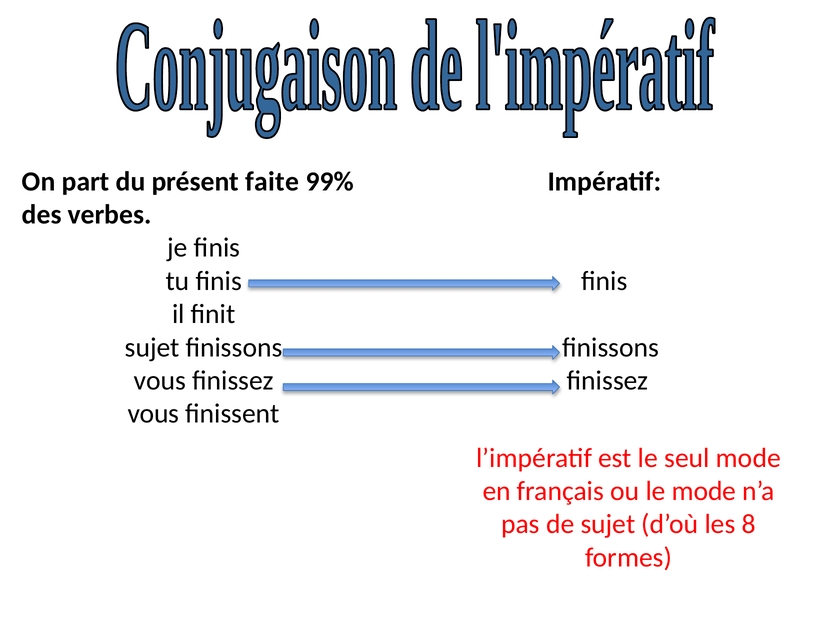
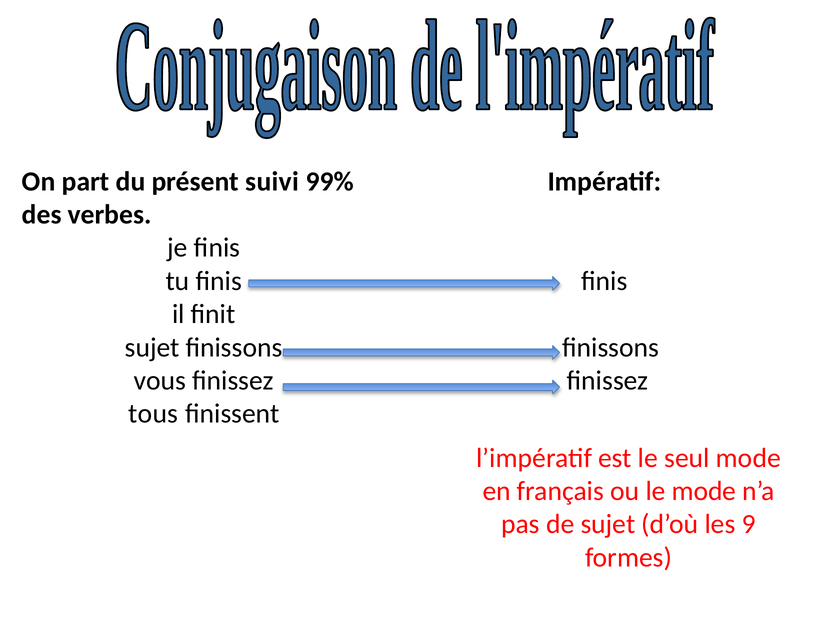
faite: faite -> suivi
vous at (154, 414): vous -> tous
8: 8 -> 9
